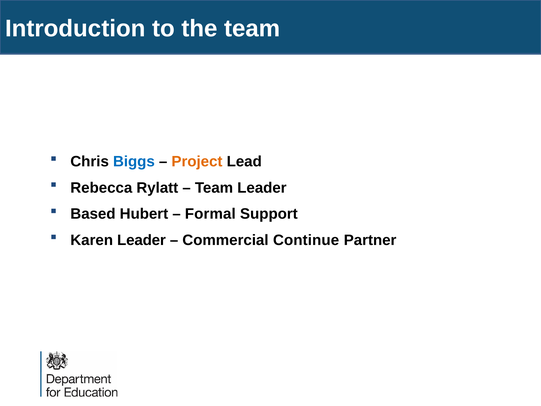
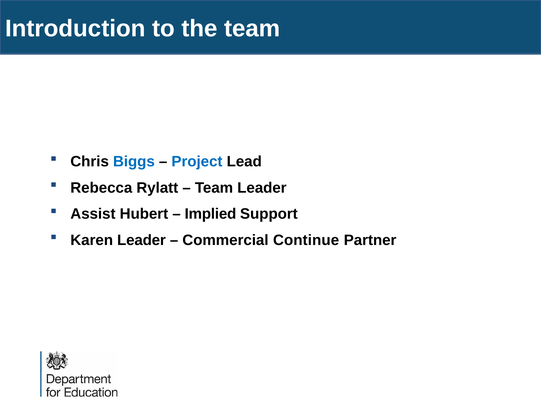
Project colour: orange -> blue
Based: Based -> Assist
Formal: Formal -> Implied
